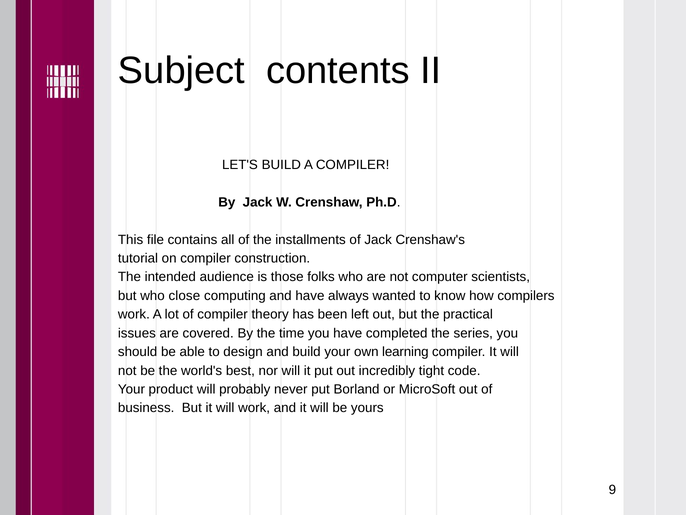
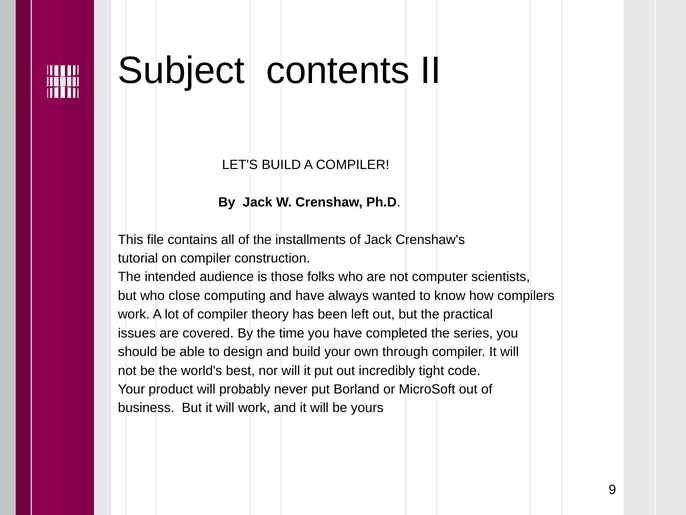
learning: learning -> through
